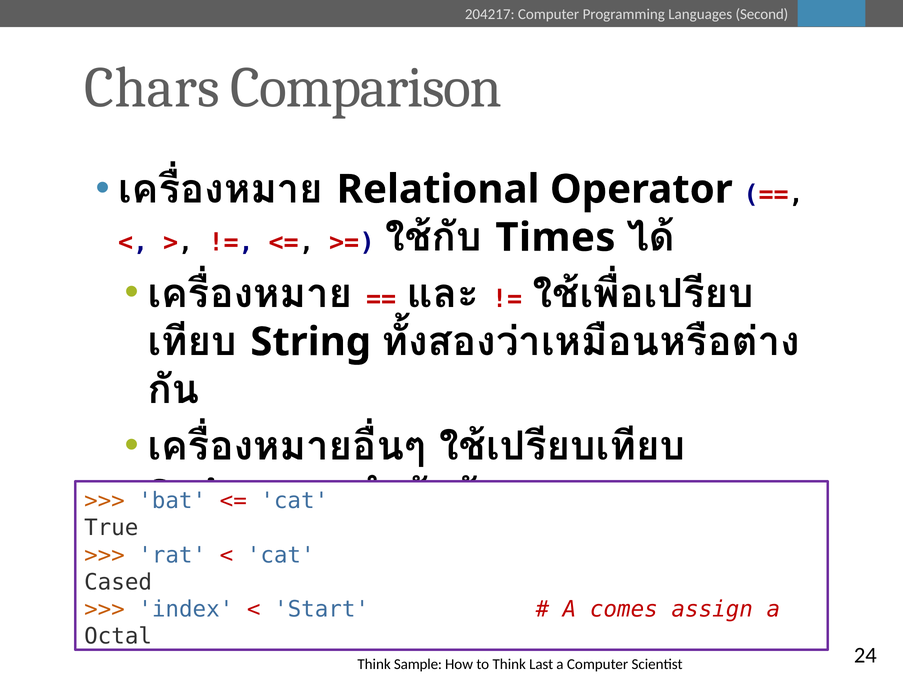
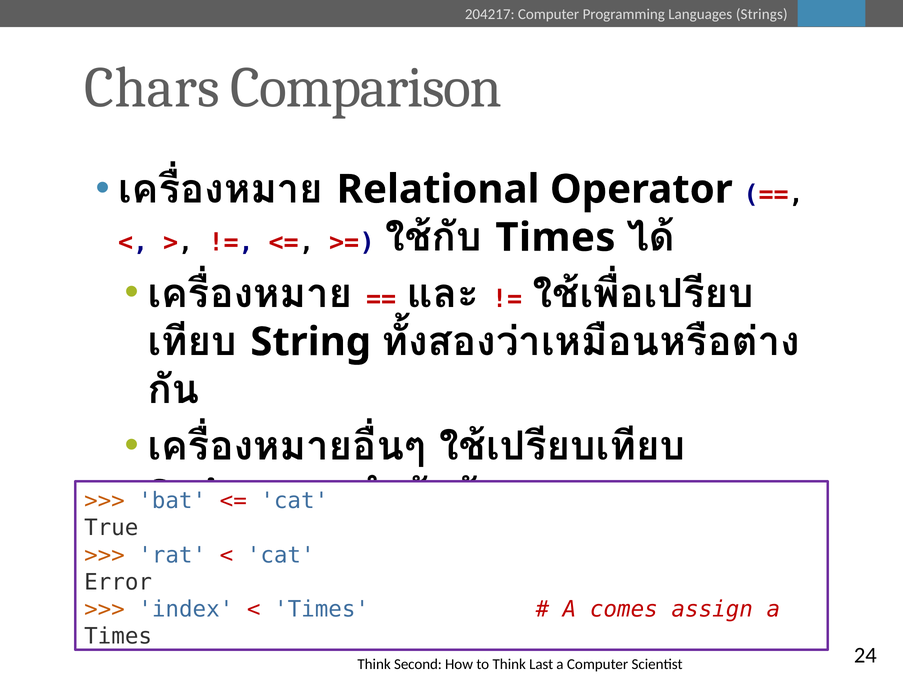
Second: Second -> Strings
Cased: Cased -> Error
Start at (322, 610): Start -> Times
Octal at (118, 637): Octal -> Times
Sample: Sample -> Second
